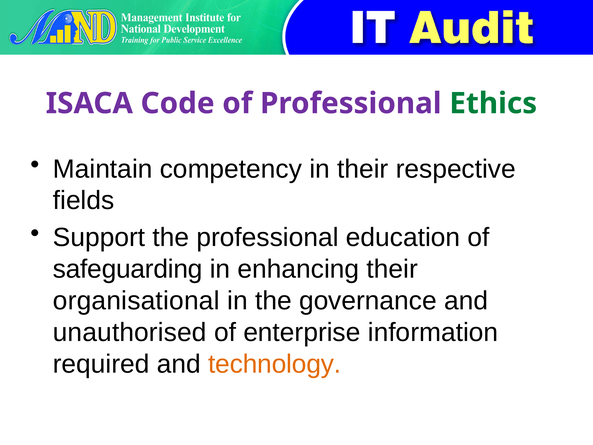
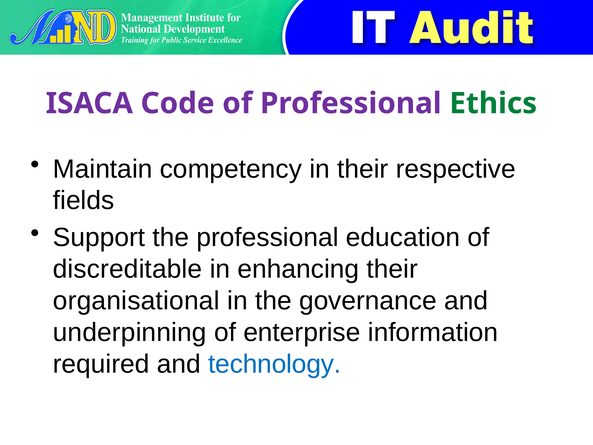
safeguarding: safeguarding -> discreditable
unauthorised: unauthorised -> underpinning
technology colour: orange -> blue
